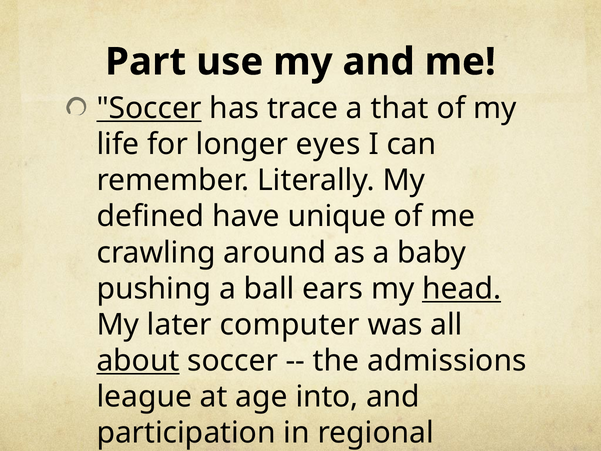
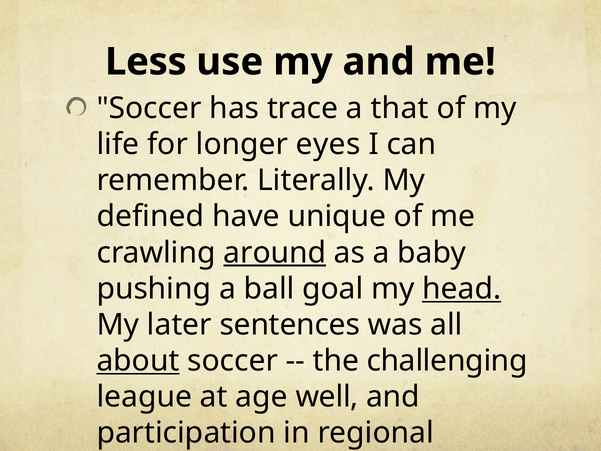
Part: Part -> Less
Soccer at (149, 108) underline: present -> none
around underline: none -> present
ears: ears -> goal
computer: computer -> sentences
admissions: admissions -> challenging
into: into -> well
